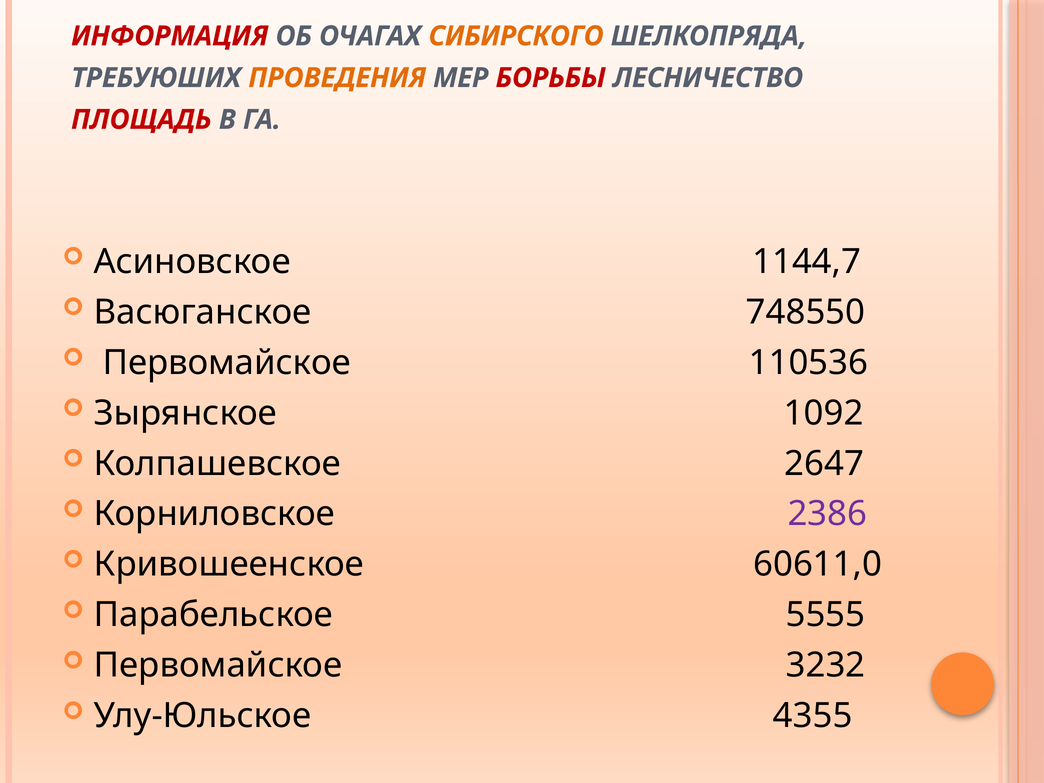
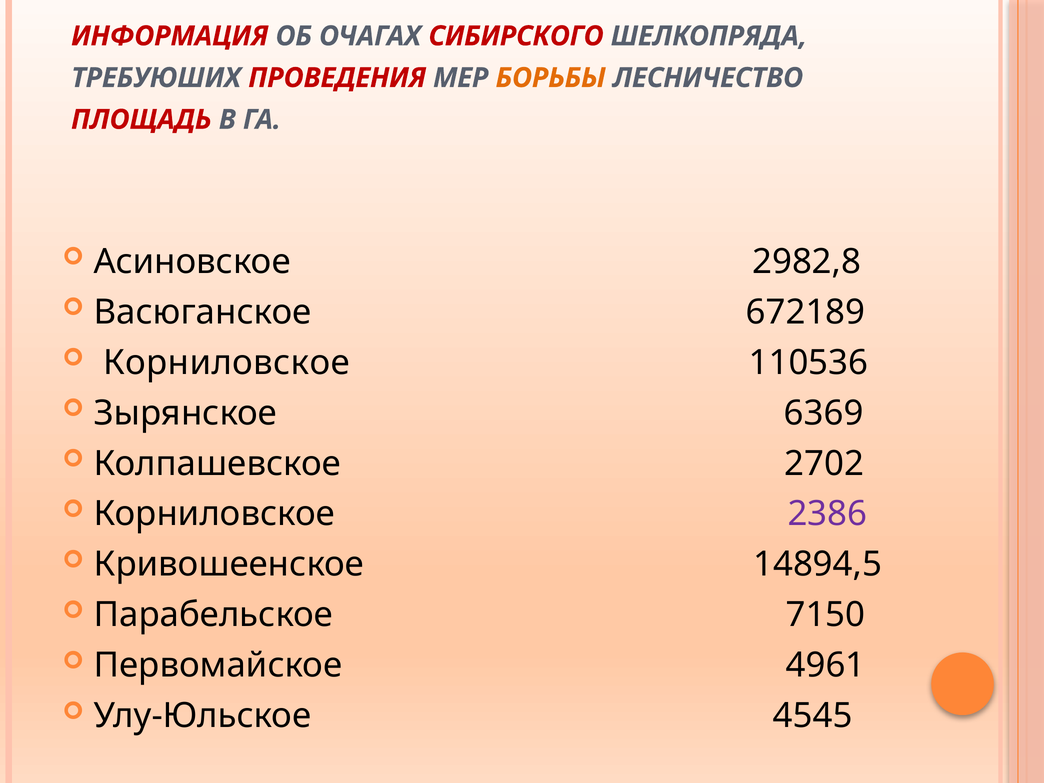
СИБИРСКОГО colour: orange -> red
ПРОВЕДЕНИЯ colour: orange -> red
БОРЬБЫ colour: red -> orange
1144,7: 1144,7 -> 2982,8
748550: 748550 -> 672189
Первомайское at (227, 363): Первомайское -> Корниловское
1092: 1092 -> 6369
2647: 2647 -> 2702
60611,0: 60611,0 -> 14894,5
5555: 5555 -> 7150
3232: 3232 -> 4961
4355: 4355 -> 4545
